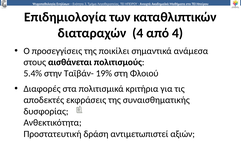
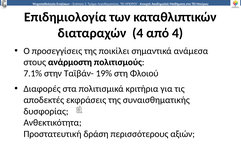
αισθάνεται: αισθάνεται -> ανάρμοστη
5.4%: 5.4% -> 7.1%
αντιμετωπιστεί: αντιμετωπιστεί -> περισσότερους
